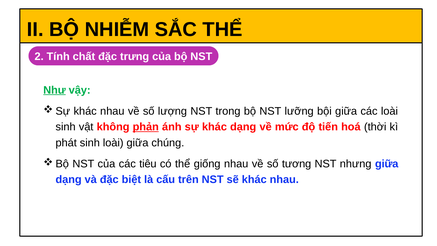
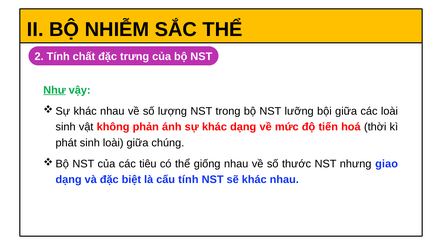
phản underline: present -> none
tương: tương -> thước
nhưng giữa: giữa -> giao
cấu trên: trên -> tính
